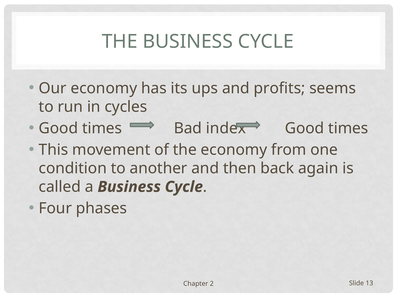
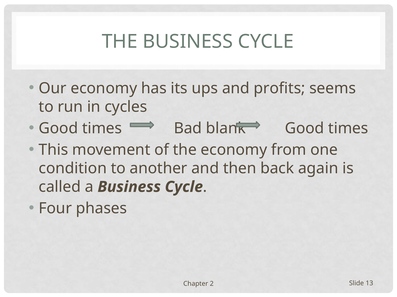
index: index -> blank
